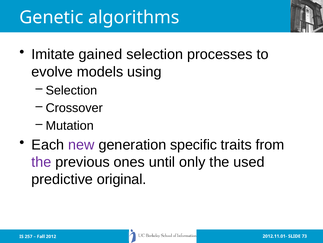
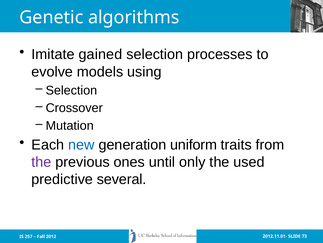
new colour: purple -> blue
specific: specific -> uniform
original: original -> several
